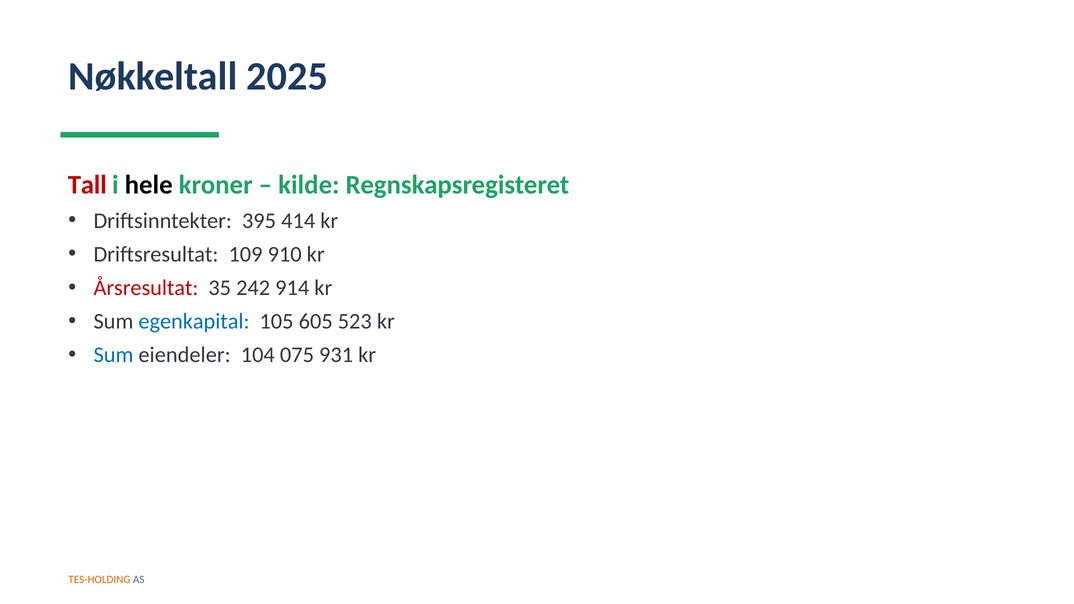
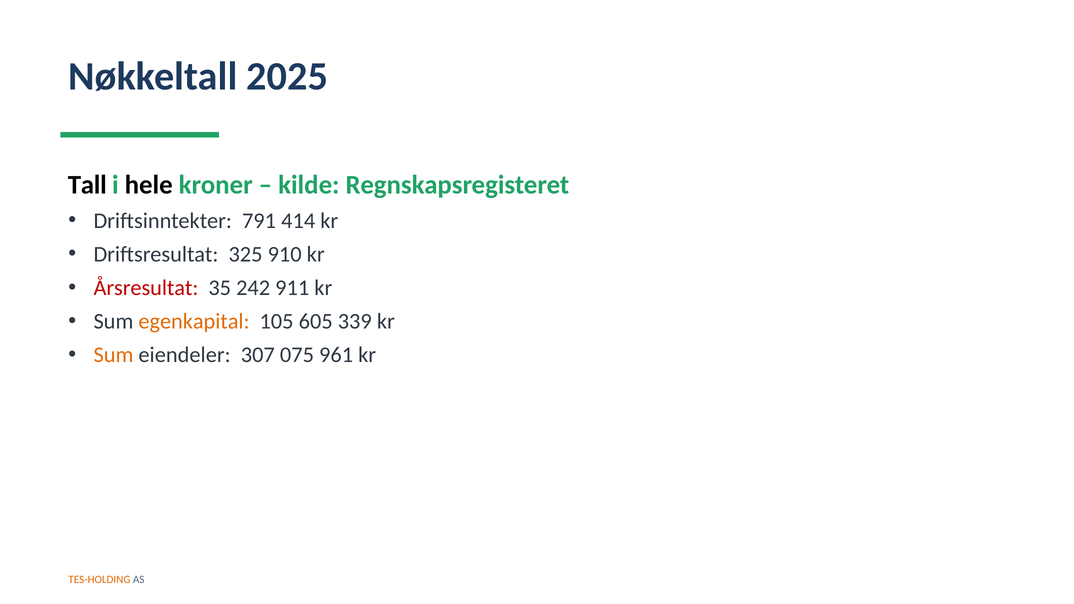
Tall colour: red -> black
395: 395 -> 791
109: 109 -> 325
914: 914 -> 911
egenkapital colour: blue -> orange
523: 523 -> 339
Sum at (113, 355) colour: blue -> orange
104: 104 -> 307
931: 931 -> 961
